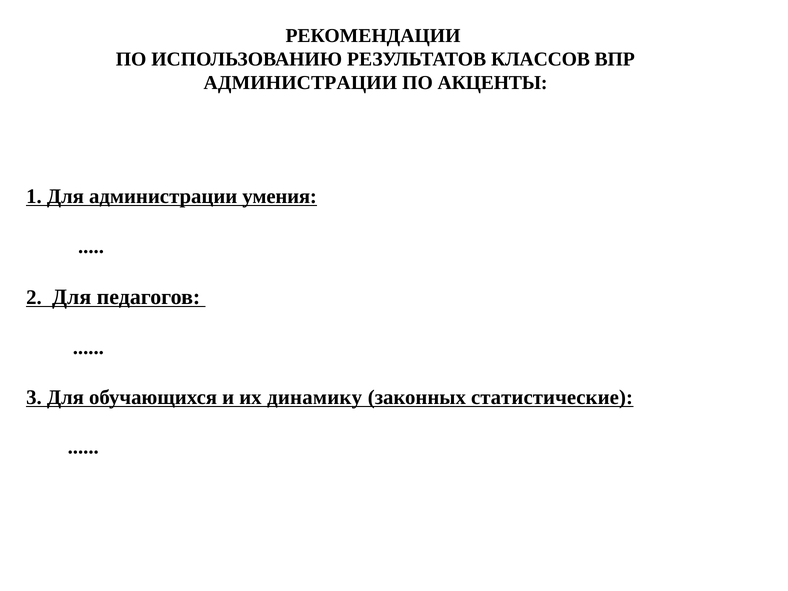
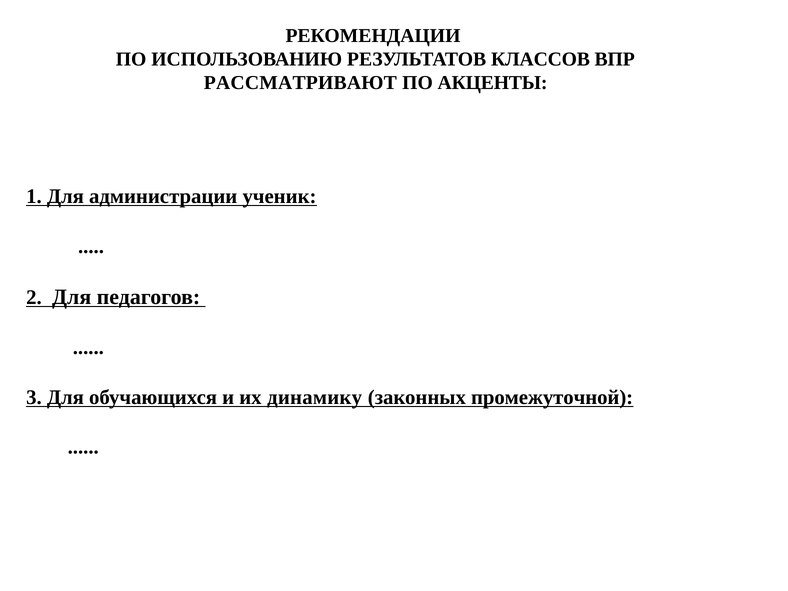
АДМИНИСТРАЦИИ at (300, 83): АДМИНИСТРАЦИИ -> РАССМАТРИВАЮТ
умения: умения -> ученик
статистические: статистические -> промежуточной
